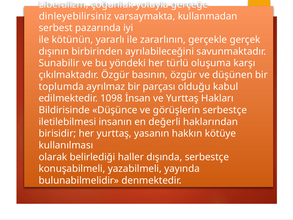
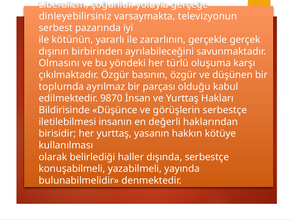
kullanmadan: kullanmadan -> televizyonun
Sunabilir: Sunabilir -> Olmasını
1098: 1098 -> 9870
